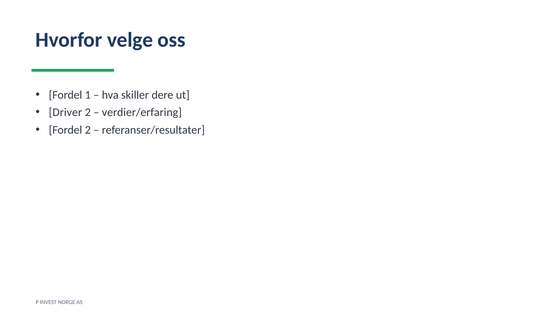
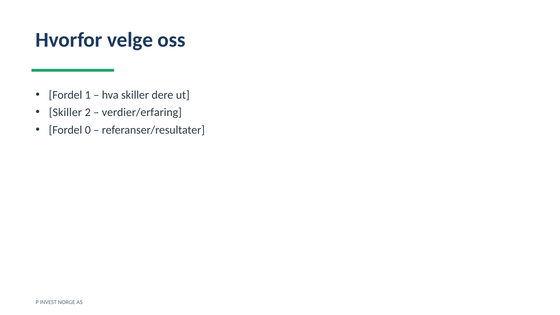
Driver at (65, 112): Driver -> Skiller
Fordel 2: 2 -> 0
